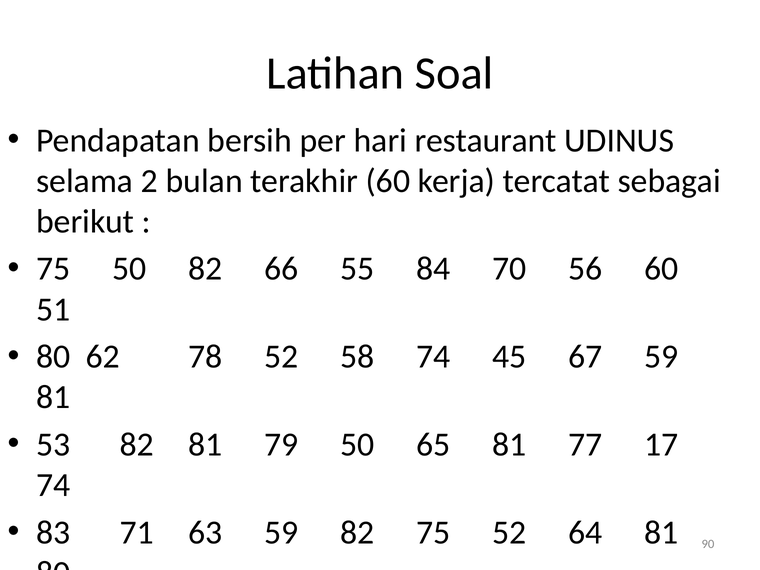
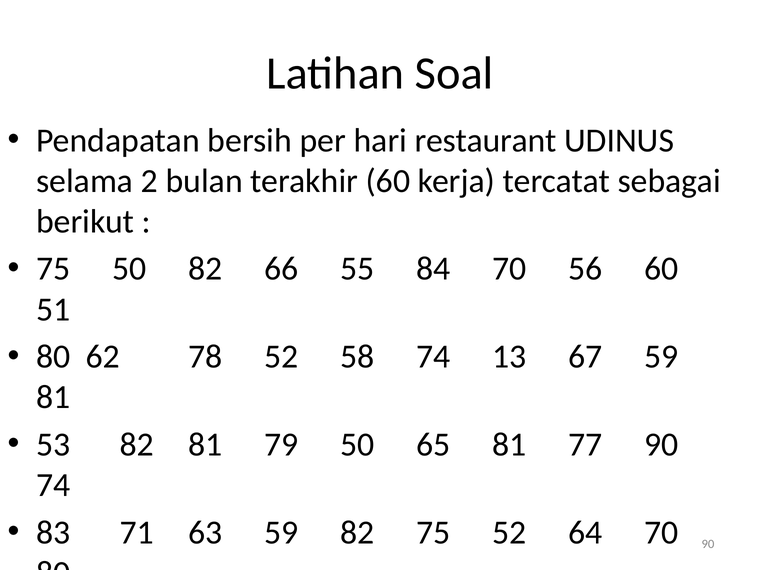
45: 45 -> 13
77 17: 17 -> 90
64 81: 81 -> 70
